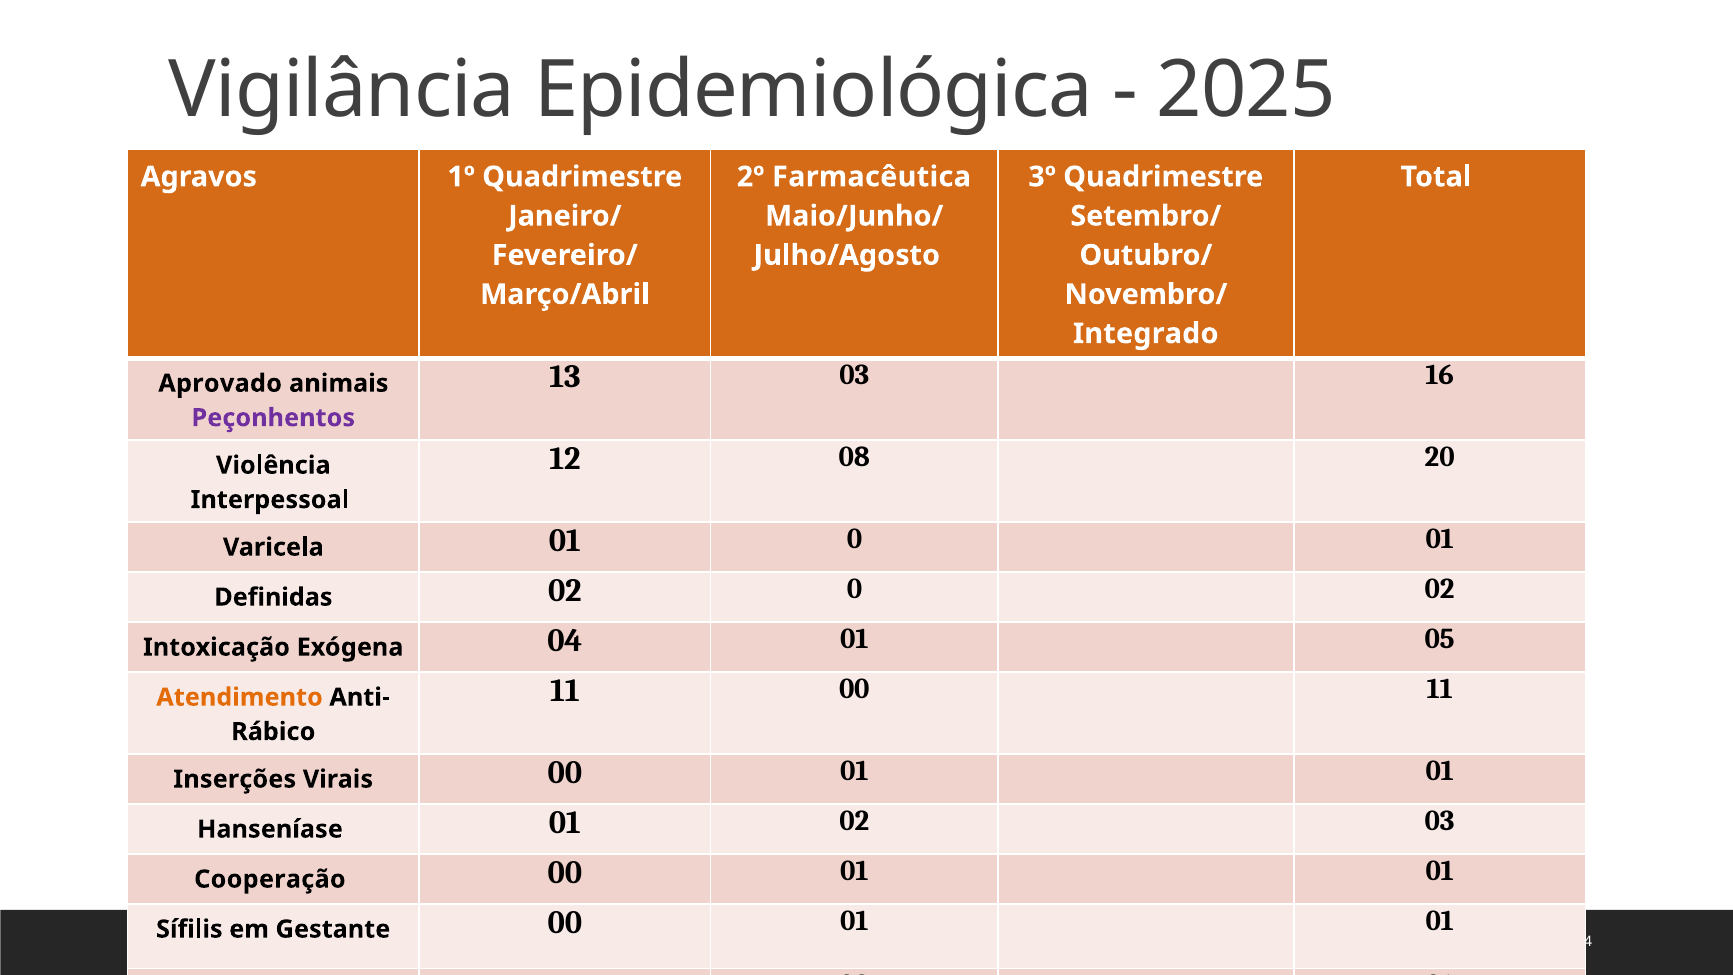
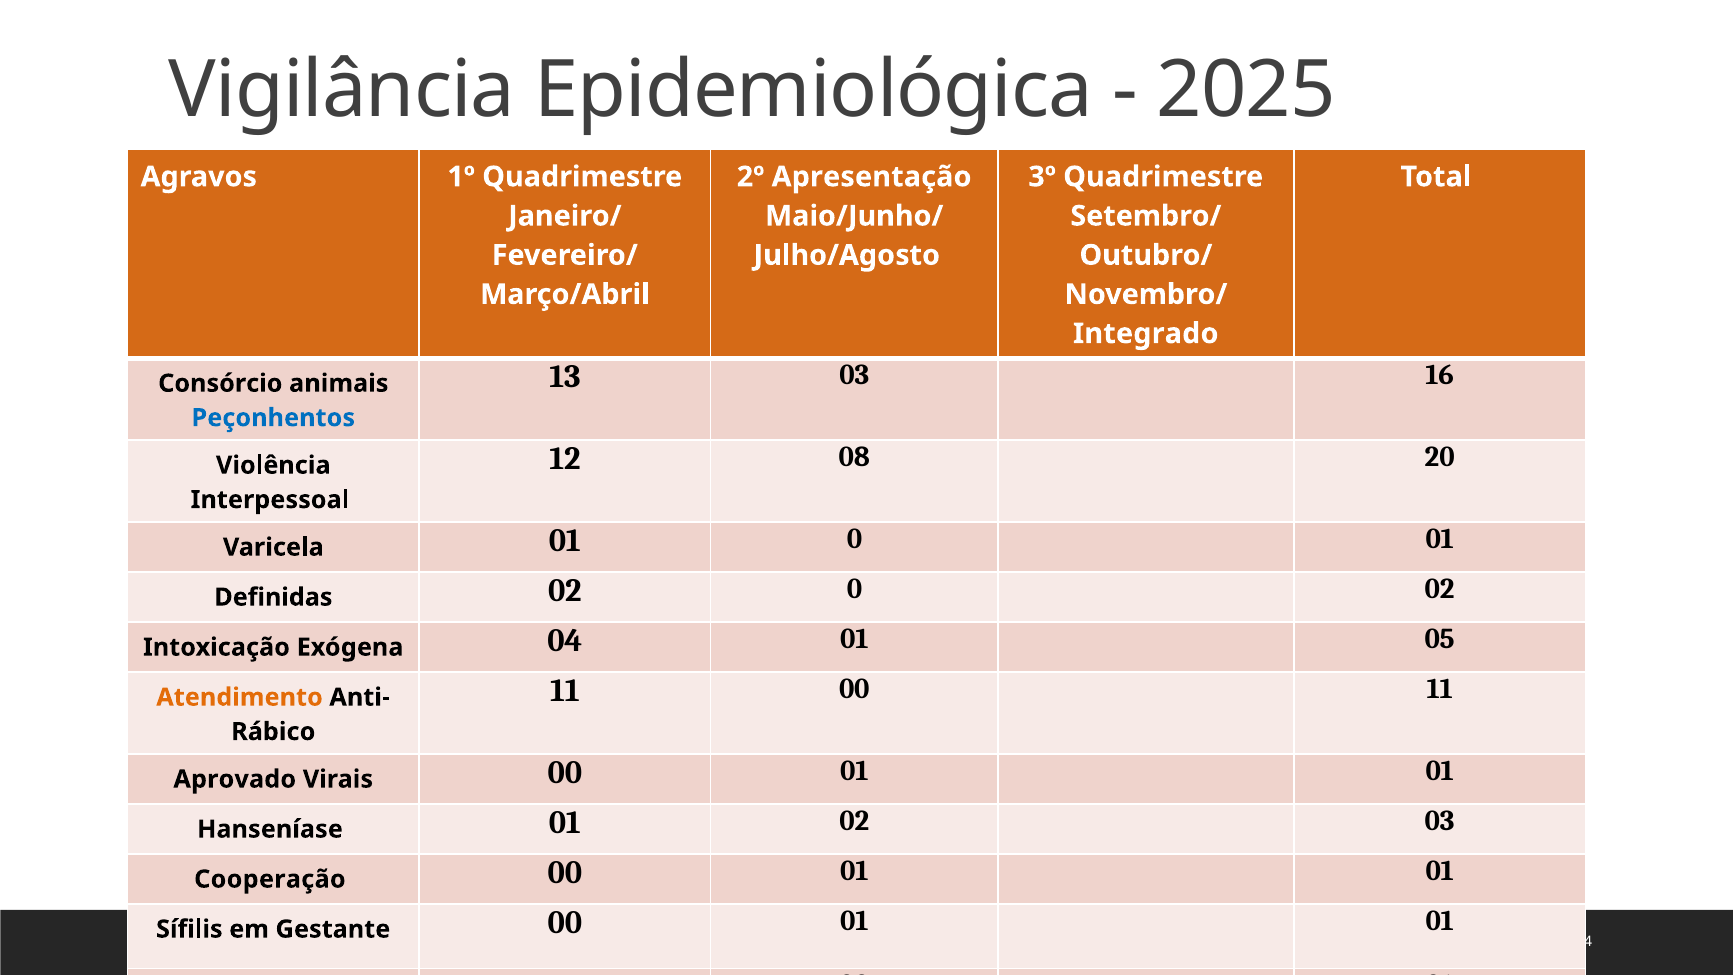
Farmacêutica: Farmacêutica -> Apresentação
Aprovado: Aprovado -> Consórcio
Peçonhentos colour: purple -> blue
Inserções: Inserções -> Aprovado
